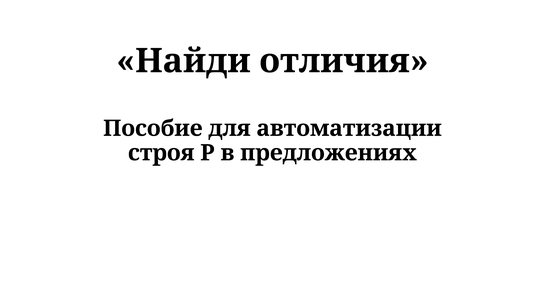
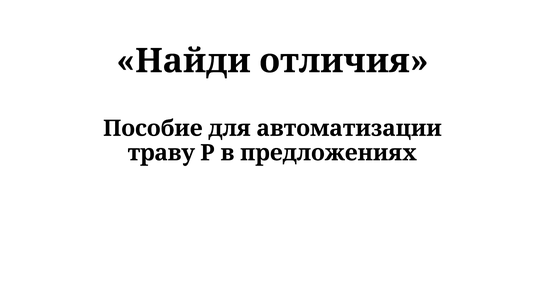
строя: строя -> траву
